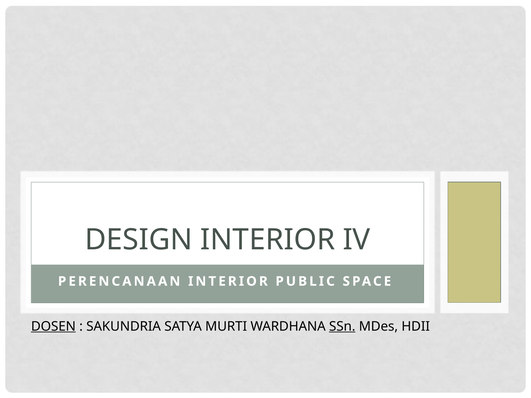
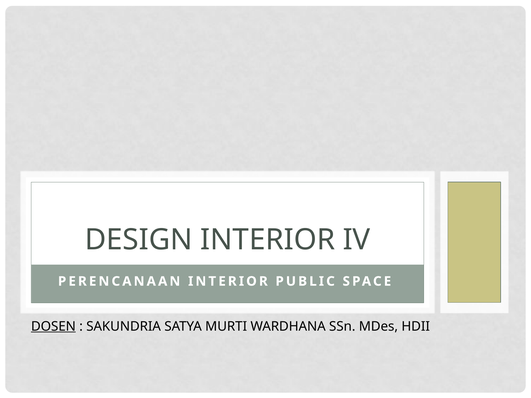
SSn underline: present -> none
